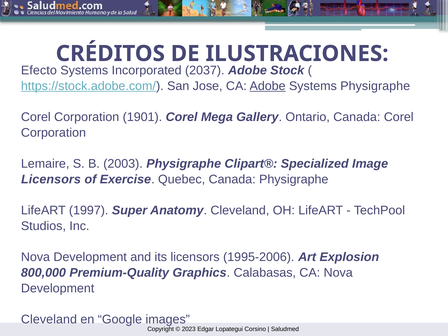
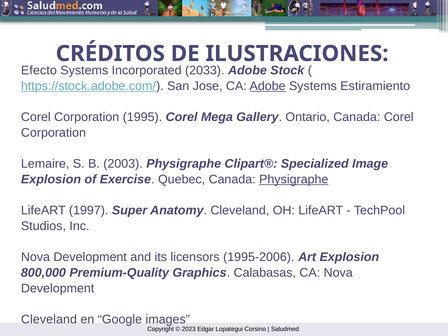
2037: 2037 -> 2033
Systems Physigraphe: Physigraphe -> Estiramiento
1901: 1901 -> 1995
Licensors at (51, 179): Licensors -> Explosion
Physigraphe at (294, 179) underline: none -> present
